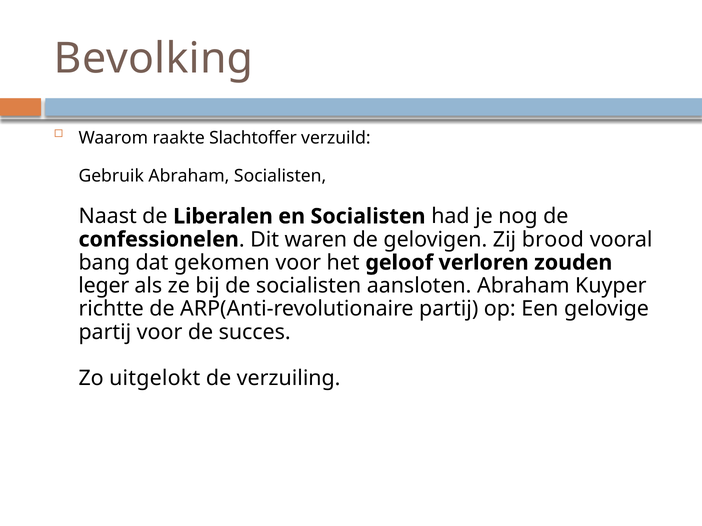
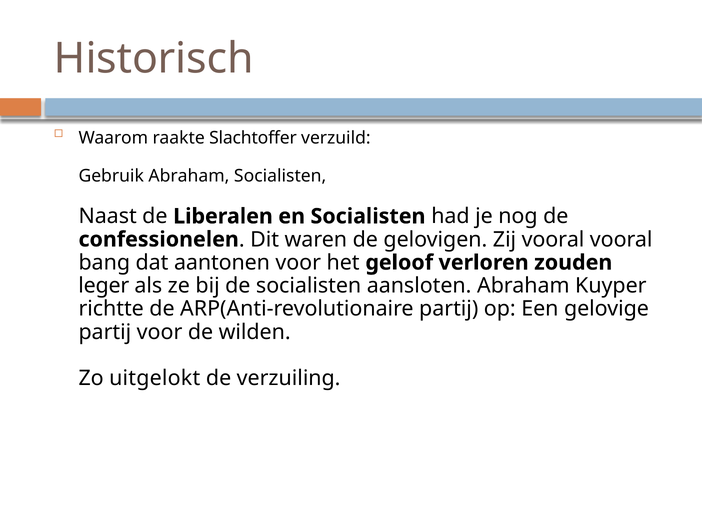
Bevolking: Bevolking -> Historisch
Zij brood: brood -> vooral
gekomen: gekomen -> aantonen
succes: succes -> wilden
